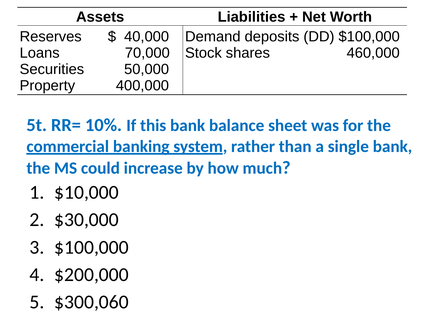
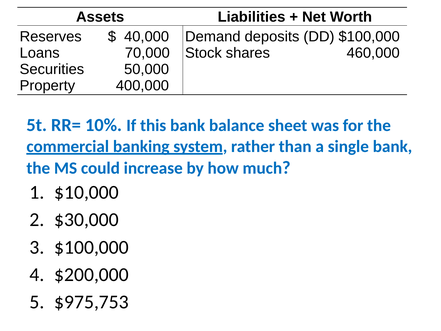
$300,060: $300,060 -> $975,753
